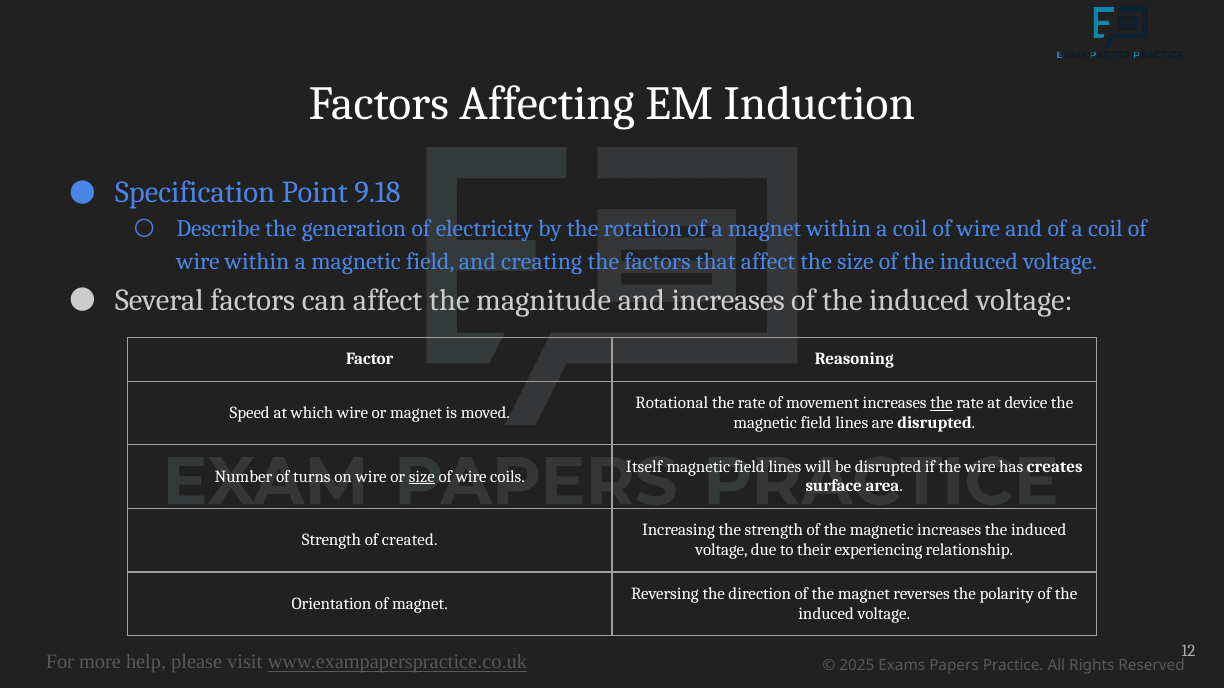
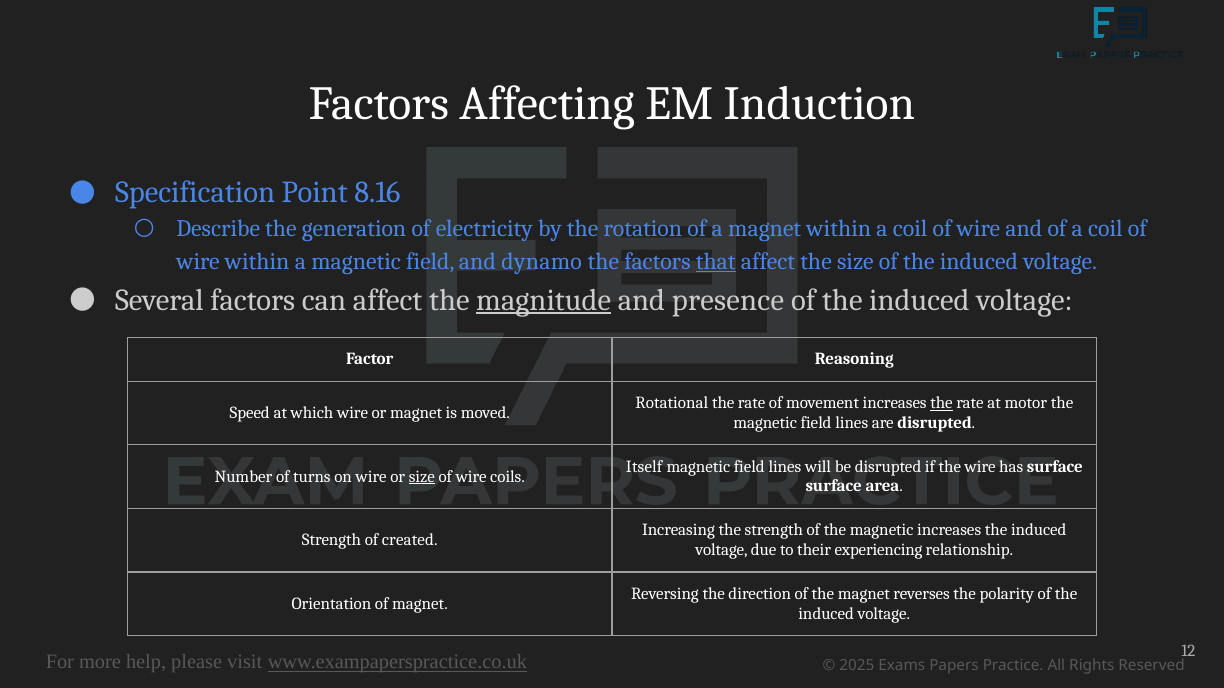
9.18: 9.18 -> 8.16
creating: creating -> dynamo
that underline: none -> present
magnitude underline: none -> present
and increases: increases -> presence
device: device -> motor
has creates: creates -> surface
